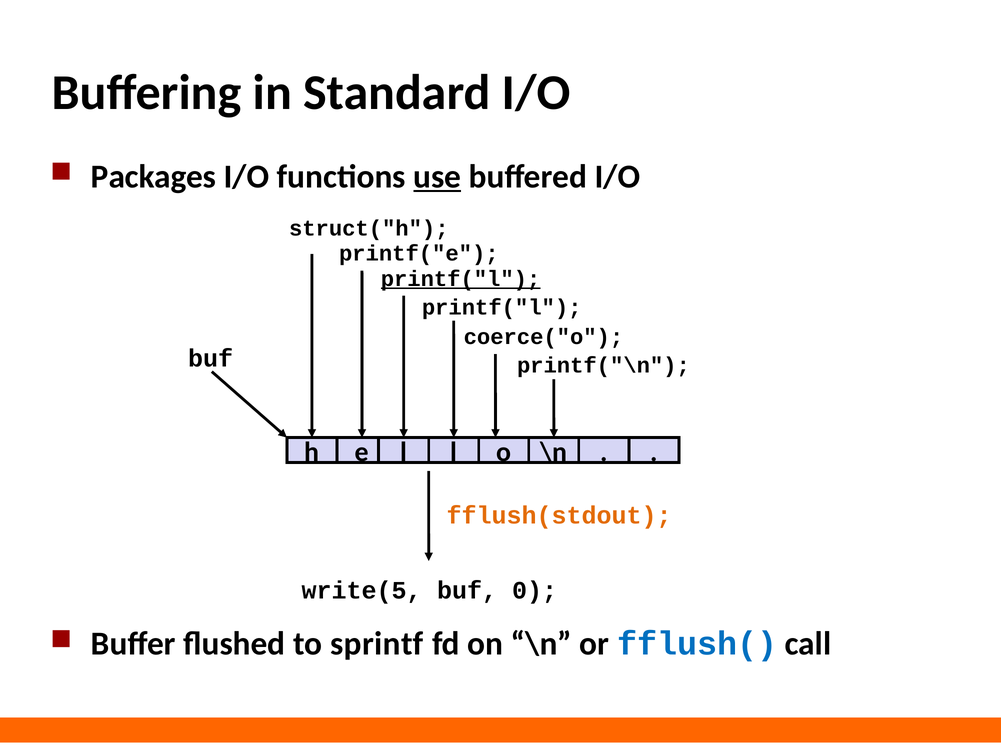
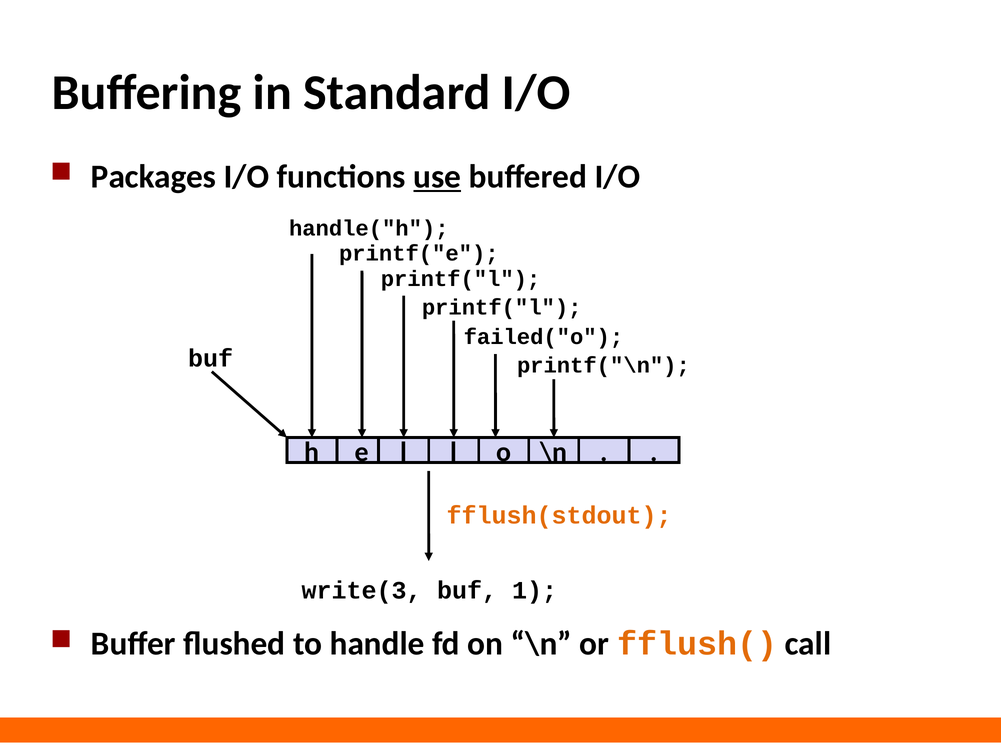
struct("h: struct("h -> handle("h
printf("l at (461, 279) underline: present -> none
coerce("o: coerce("o -> failed("o
write(5: write(5 -> write(3
0: 0 -> 1
sprintf: sprintf -> handle
fflush( colour: blue -> orange
